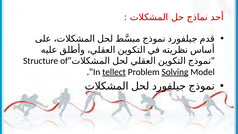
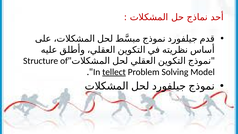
Solving underline: present -> none
